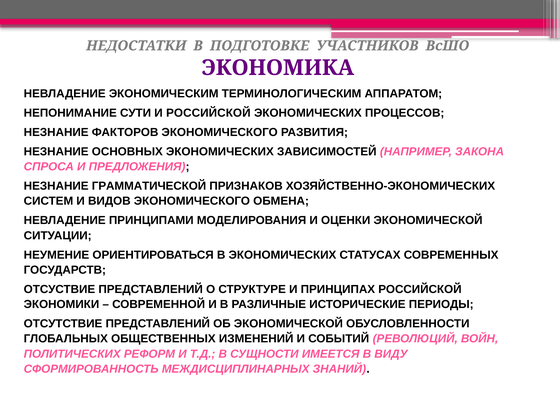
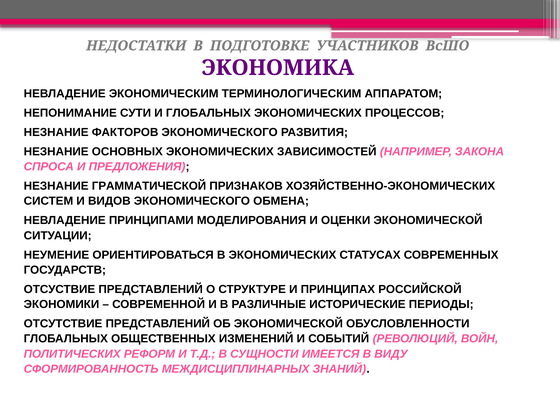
И РОССИЙСКОЙ: РОССИЙСКОЙ -> ГЛОБАЛЬНЫХ
